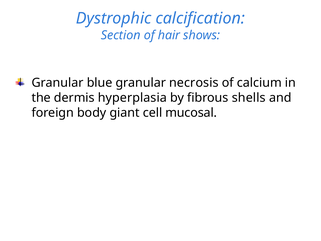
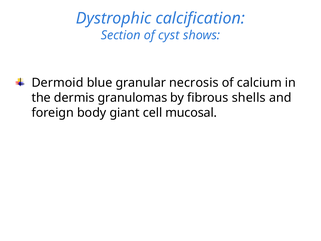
hair: hair -> cyst
Granular at (58, 83): Granular -> Dermoid
hyperplasia: hyperplasia -> granulomas
